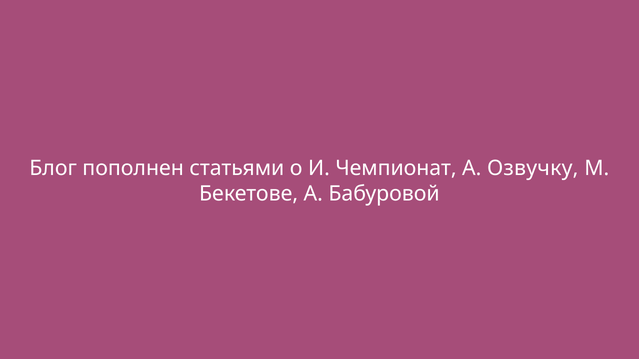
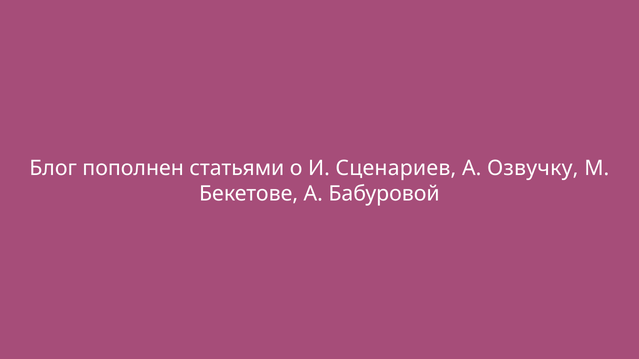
Чемпионат: Чемпионат -> Сценариев
